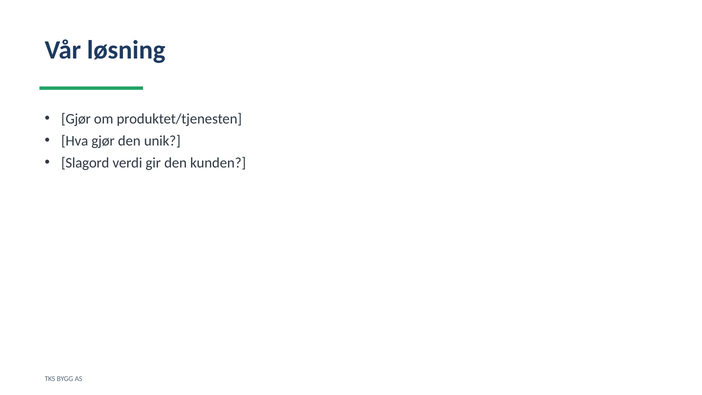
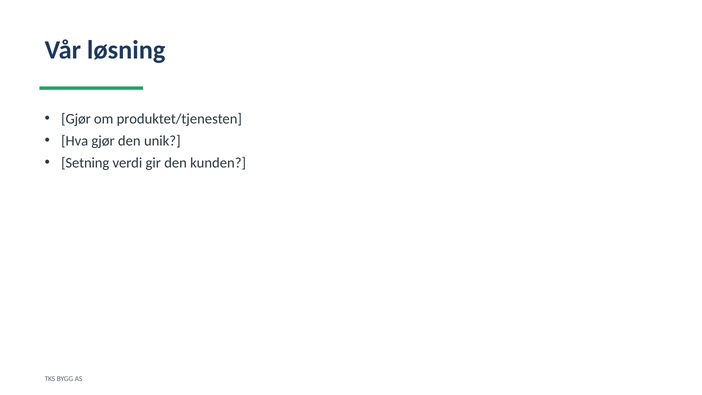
Slagord: Slagord -> Setning
